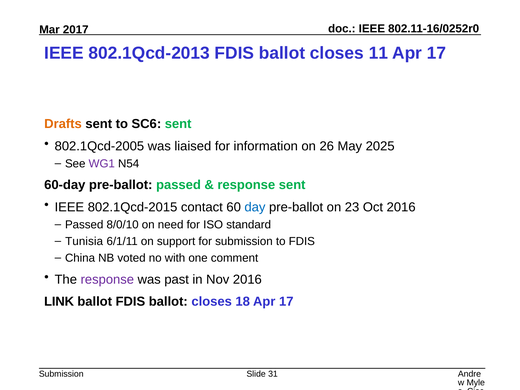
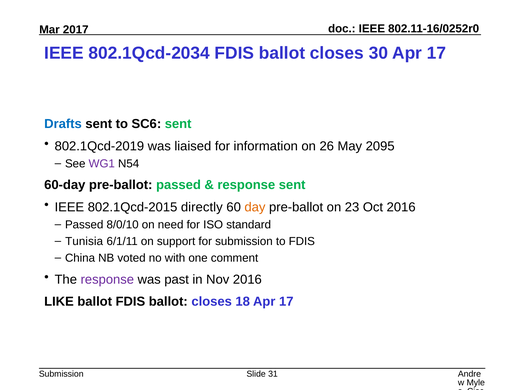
802.1Qcd-2013: 802.1Qcd-2013 -> 802.1Qcd-2034
11: 11 -> 30
Drafts colour: orange -> blue
802.1Qcd-2005: 802.1Qcd-2005 -> 802.1Qcd-2019
2025: 2025 -> 2095
contact: contact -> directly
day colour: blue -> orange
LINK: LINK -> LIKE
